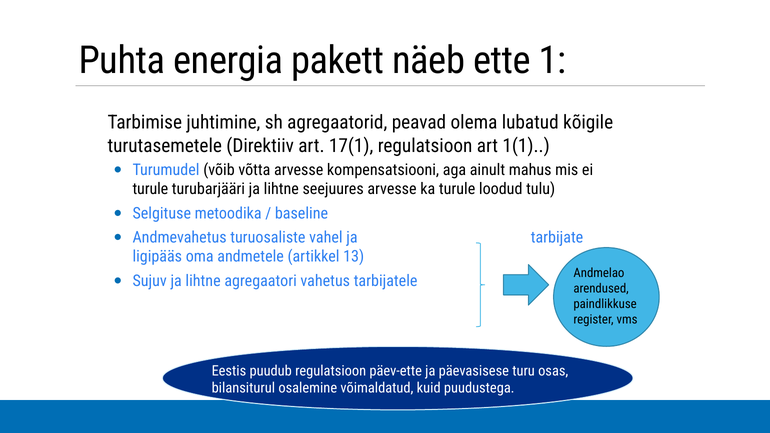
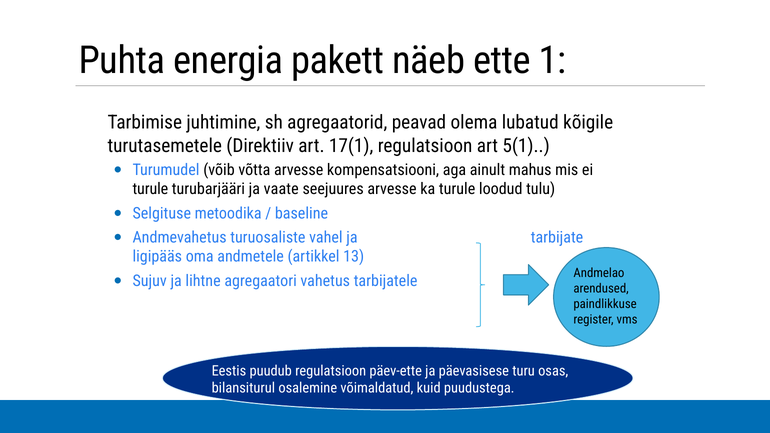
1(1: 1(1 -> 5(1
turubarjääri ja lihtne: lihtne -> vaate
